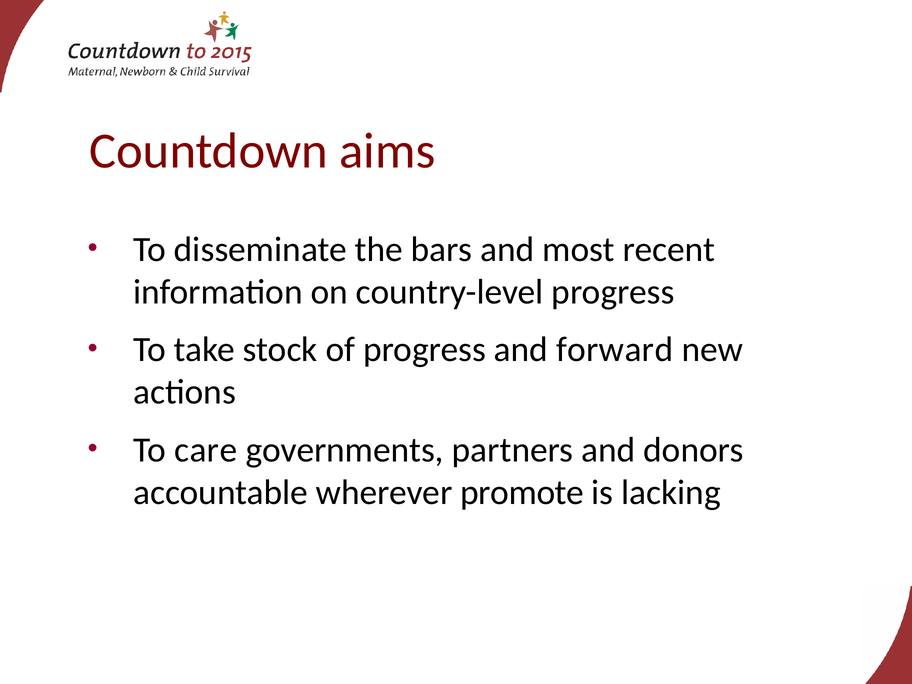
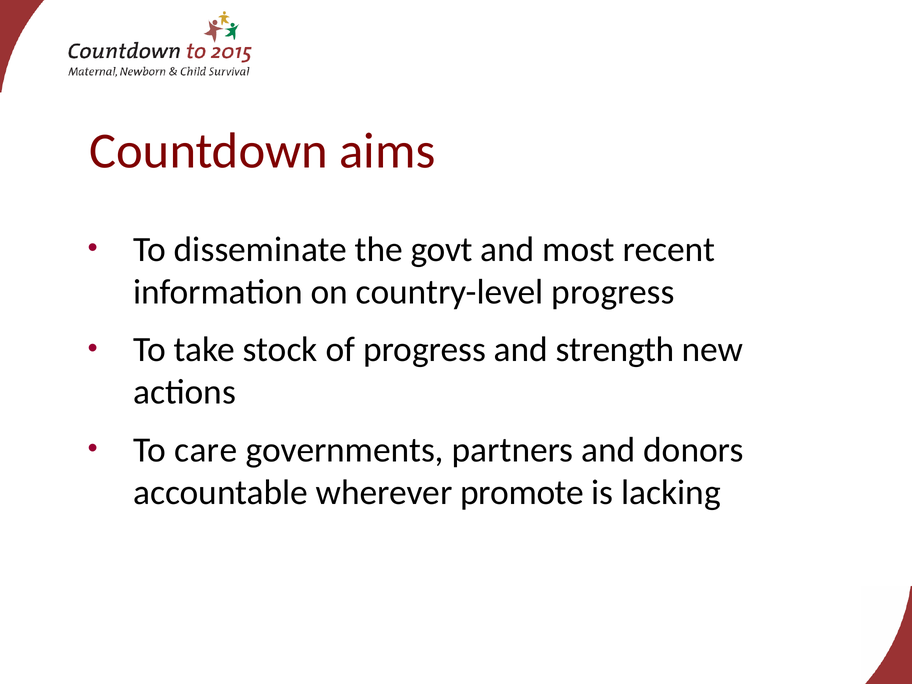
bars: bars -> govt
forward: forward -> strength
